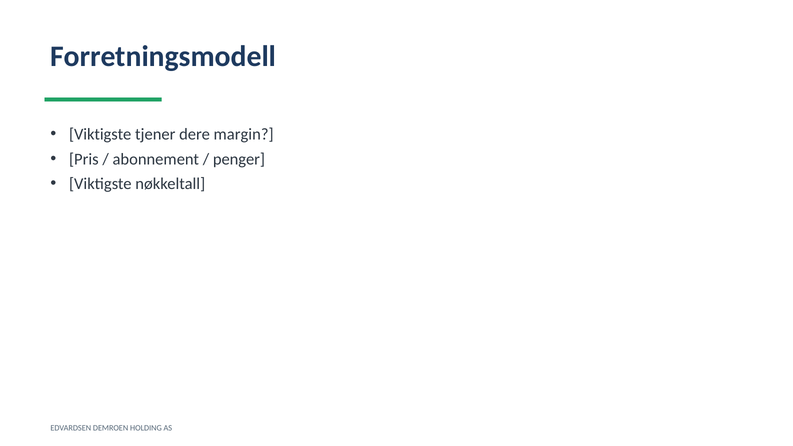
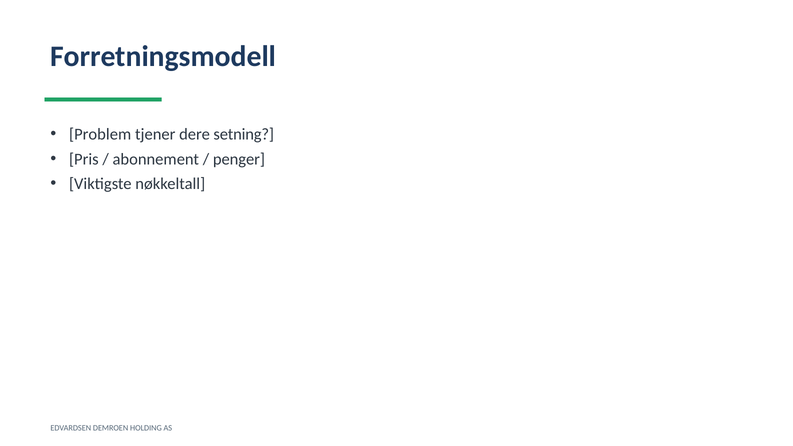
Viktigste at (100, 134): Viktigste -> Problem
margin: margin -> setning
